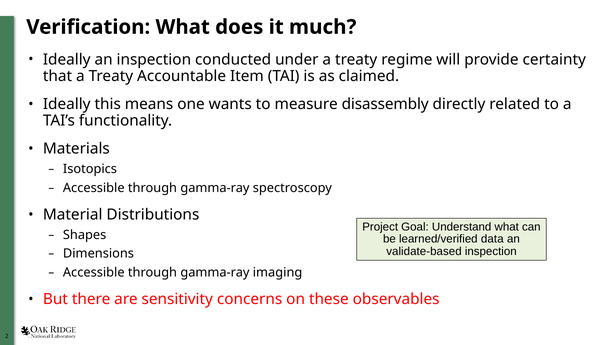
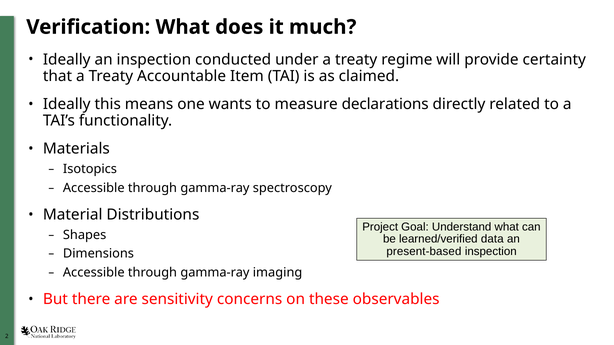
disassembly: disassembly -> declarations
validate-based: validate-based -> present-based
